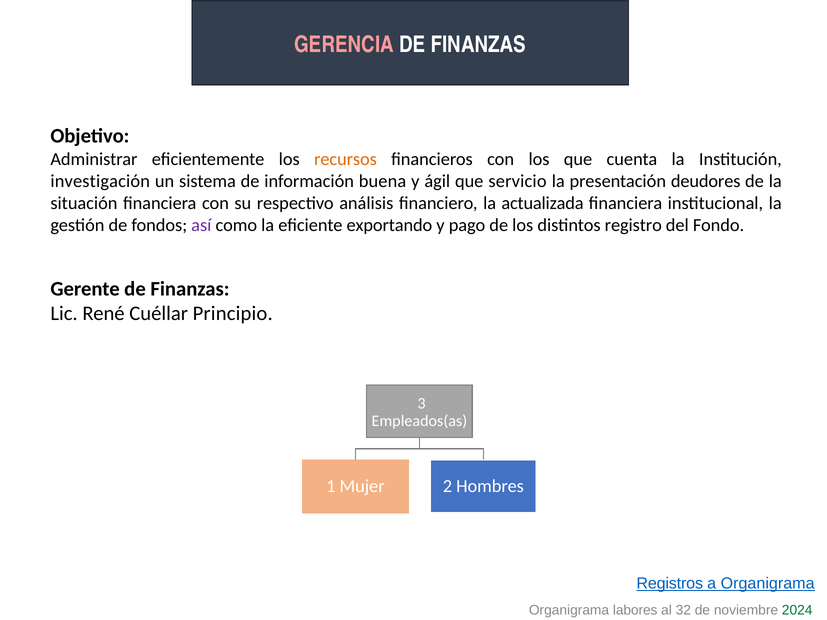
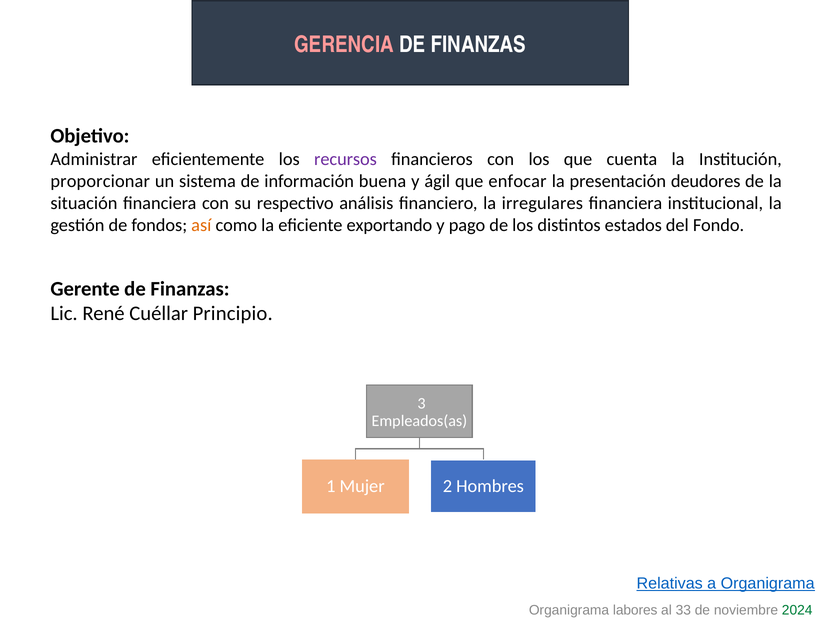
recursos colour: orange -> purple
investigación: investigación -> proporcionar
servicio: servicio -> enfocar
actualizada: actualizada -> irregulares
así colour: purple -> orange
registro: registro -> estados
Registros: Registros -> Relativas
32: 32 -> 33
